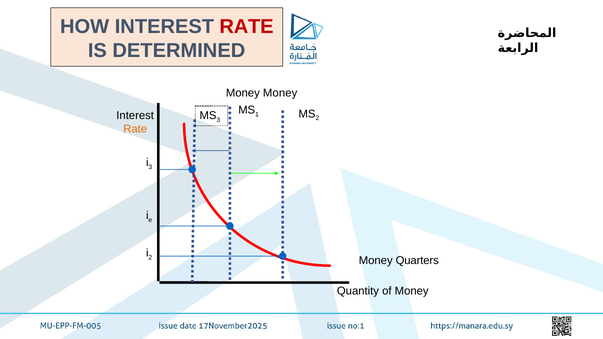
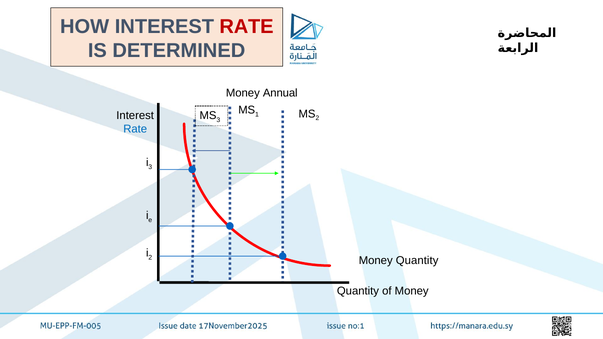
Money Money: Money -> Annual
Rate at (135, 129) colour: orange -> blue
Money Quarters: Quarters -> Quantity
